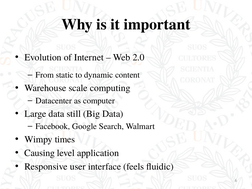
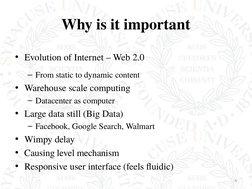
times: times -> delay
application: application -> mechanism
